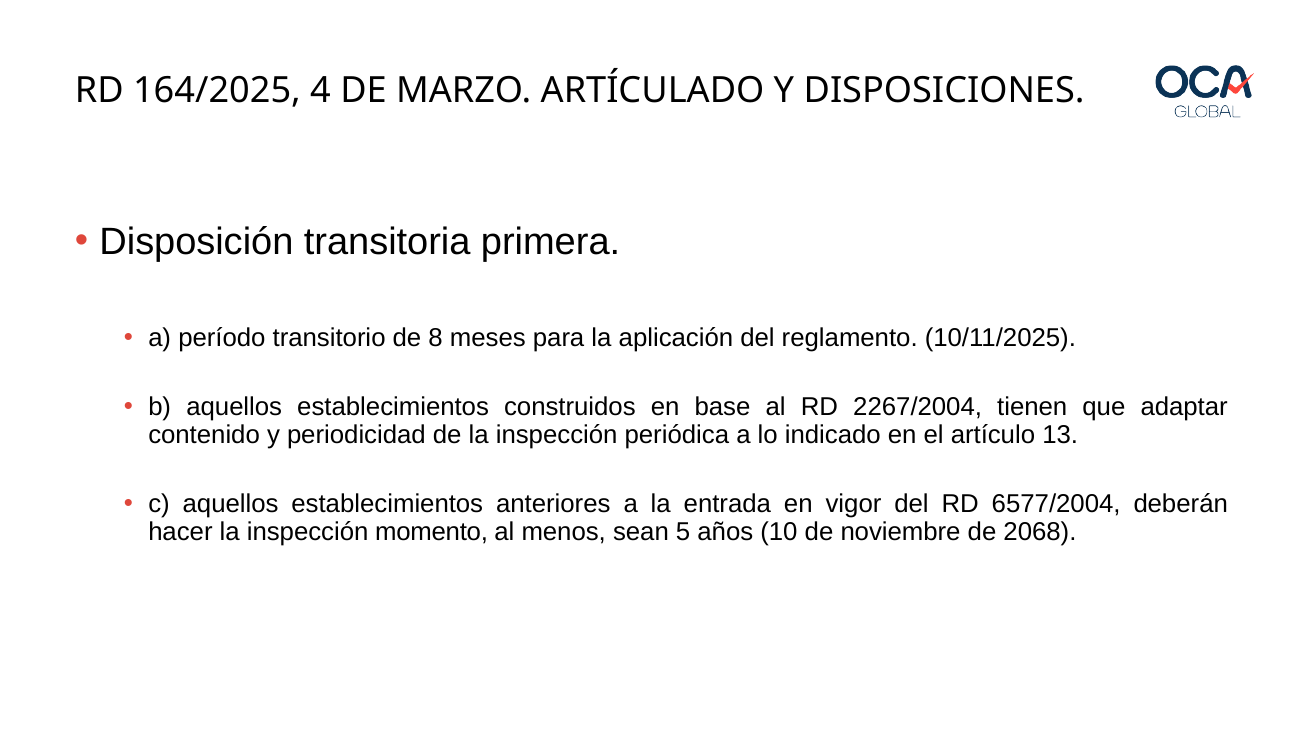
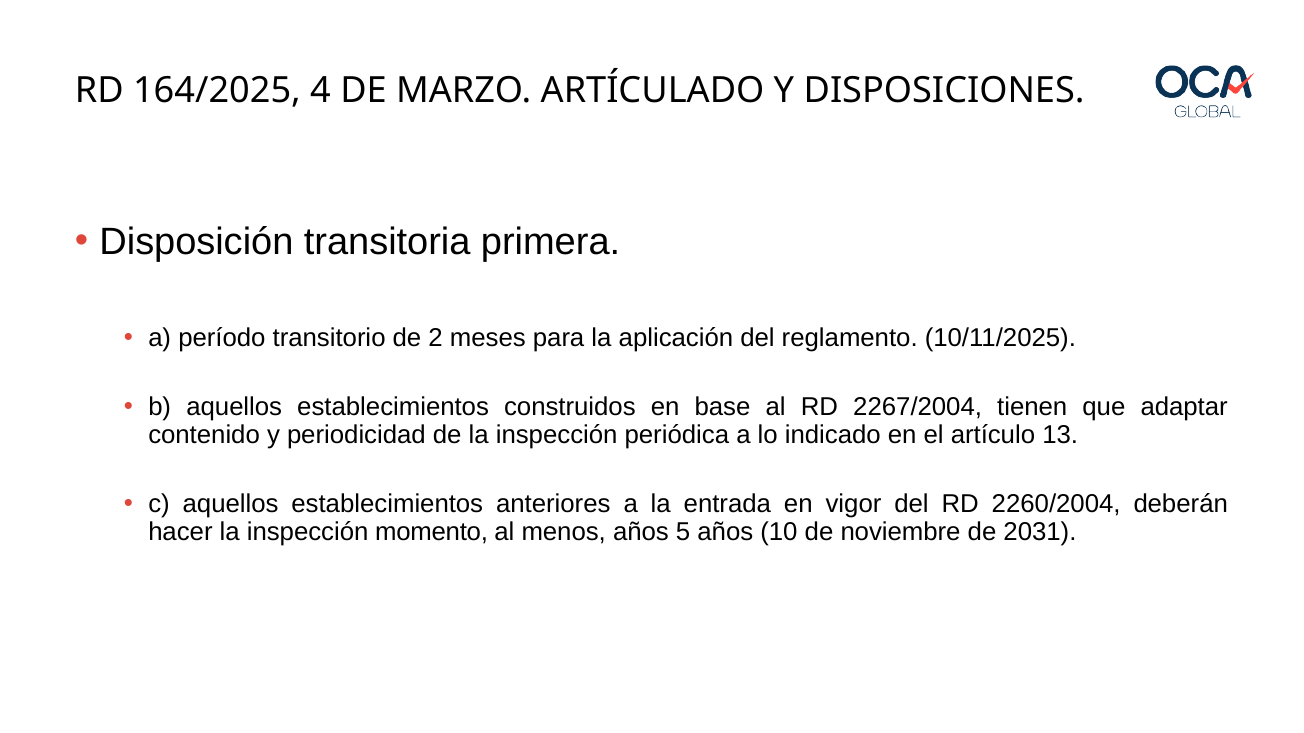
8: 8 -> 2
6577/2004: 6577/2004 -> 2260/2004
menos sean: sean -> años
2068: 2068 -> 2031
